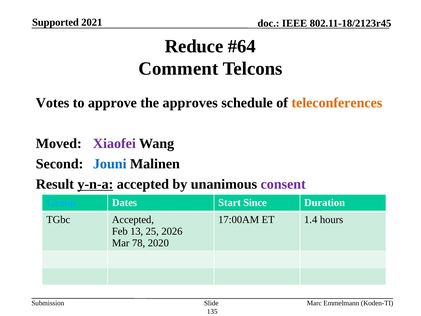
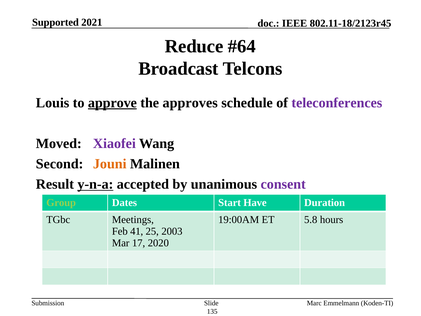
Comment: Comment -> Broadcast
Votes: Votes -> Louis
approve underline: none -> present
teleconferences colour: orange -> purple
Jouni colour: blue -> orange
Group colour: light blue -> light green
Since: Since -> Have
TGbc Accepted: Accepted -> Meetings
17:00AM: 17:00AM -> 19:00AM
1.4: 1.4 -> 5.8
13: 13 -> 41
2026: 2026 -> 2003
78: 78 -> 17
